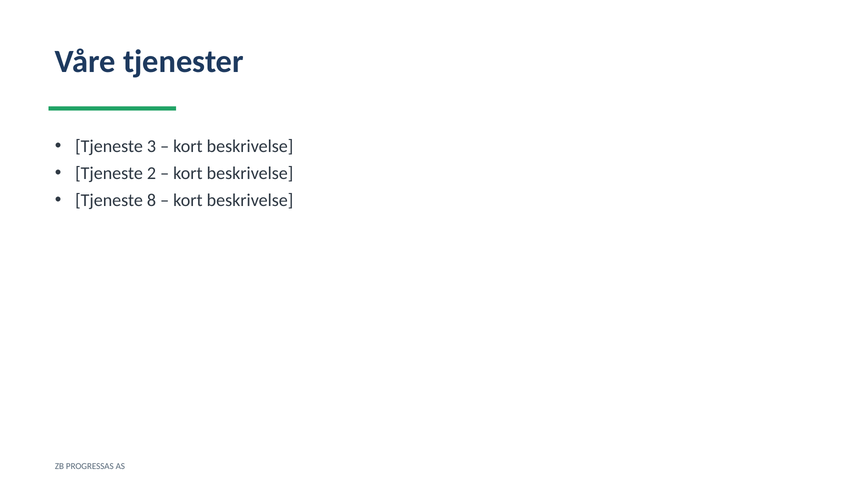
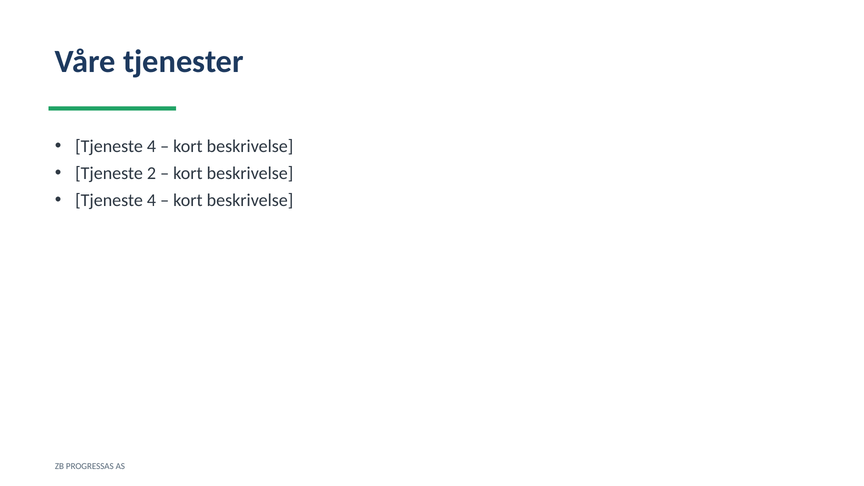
3 at (151, 146): 3 -> 4
8 at (151, 200): 8 -> 4
